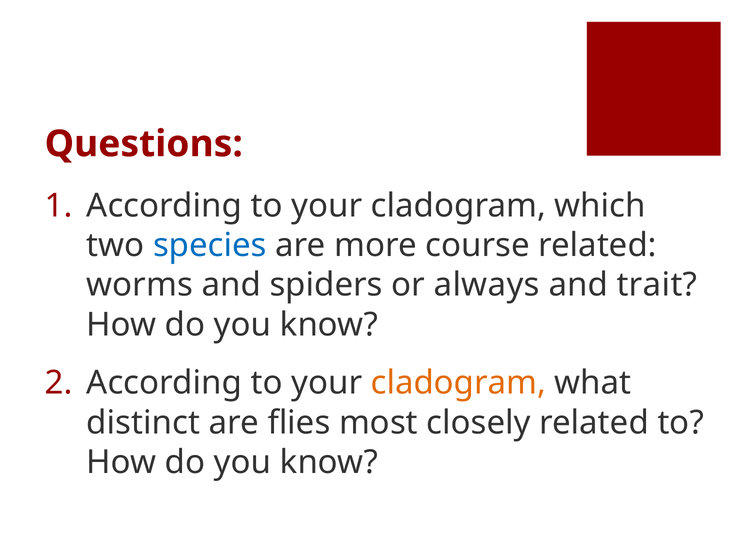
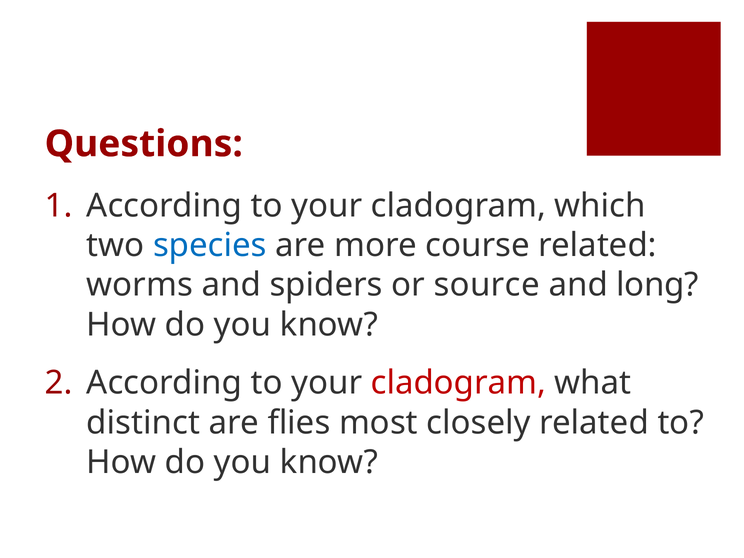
always: always -> source
trait: trait -> long
cladogram at (458, 383) colour: orange -> red
